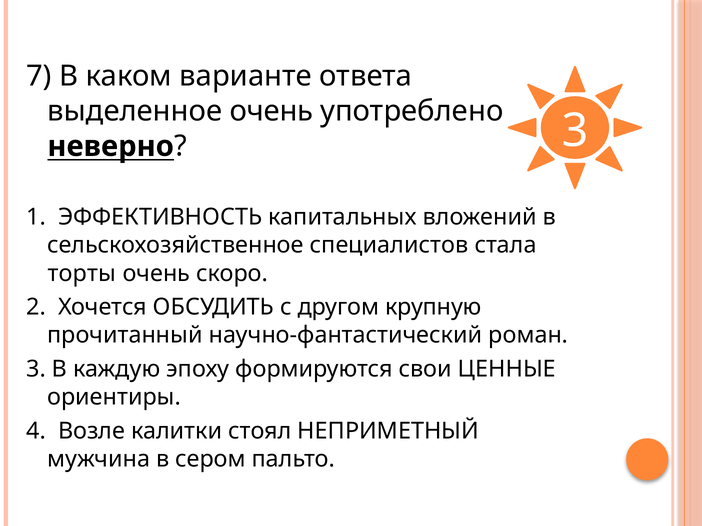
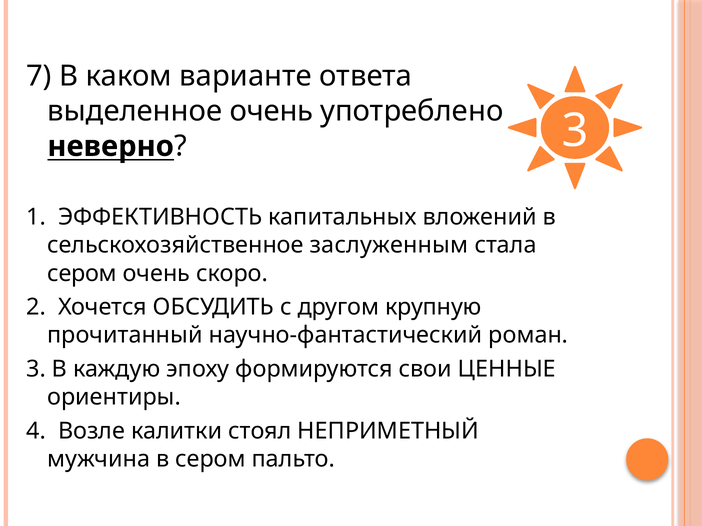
специалистов: специалистов -> заслуженным
торты at (82, 274): торты -> сером
